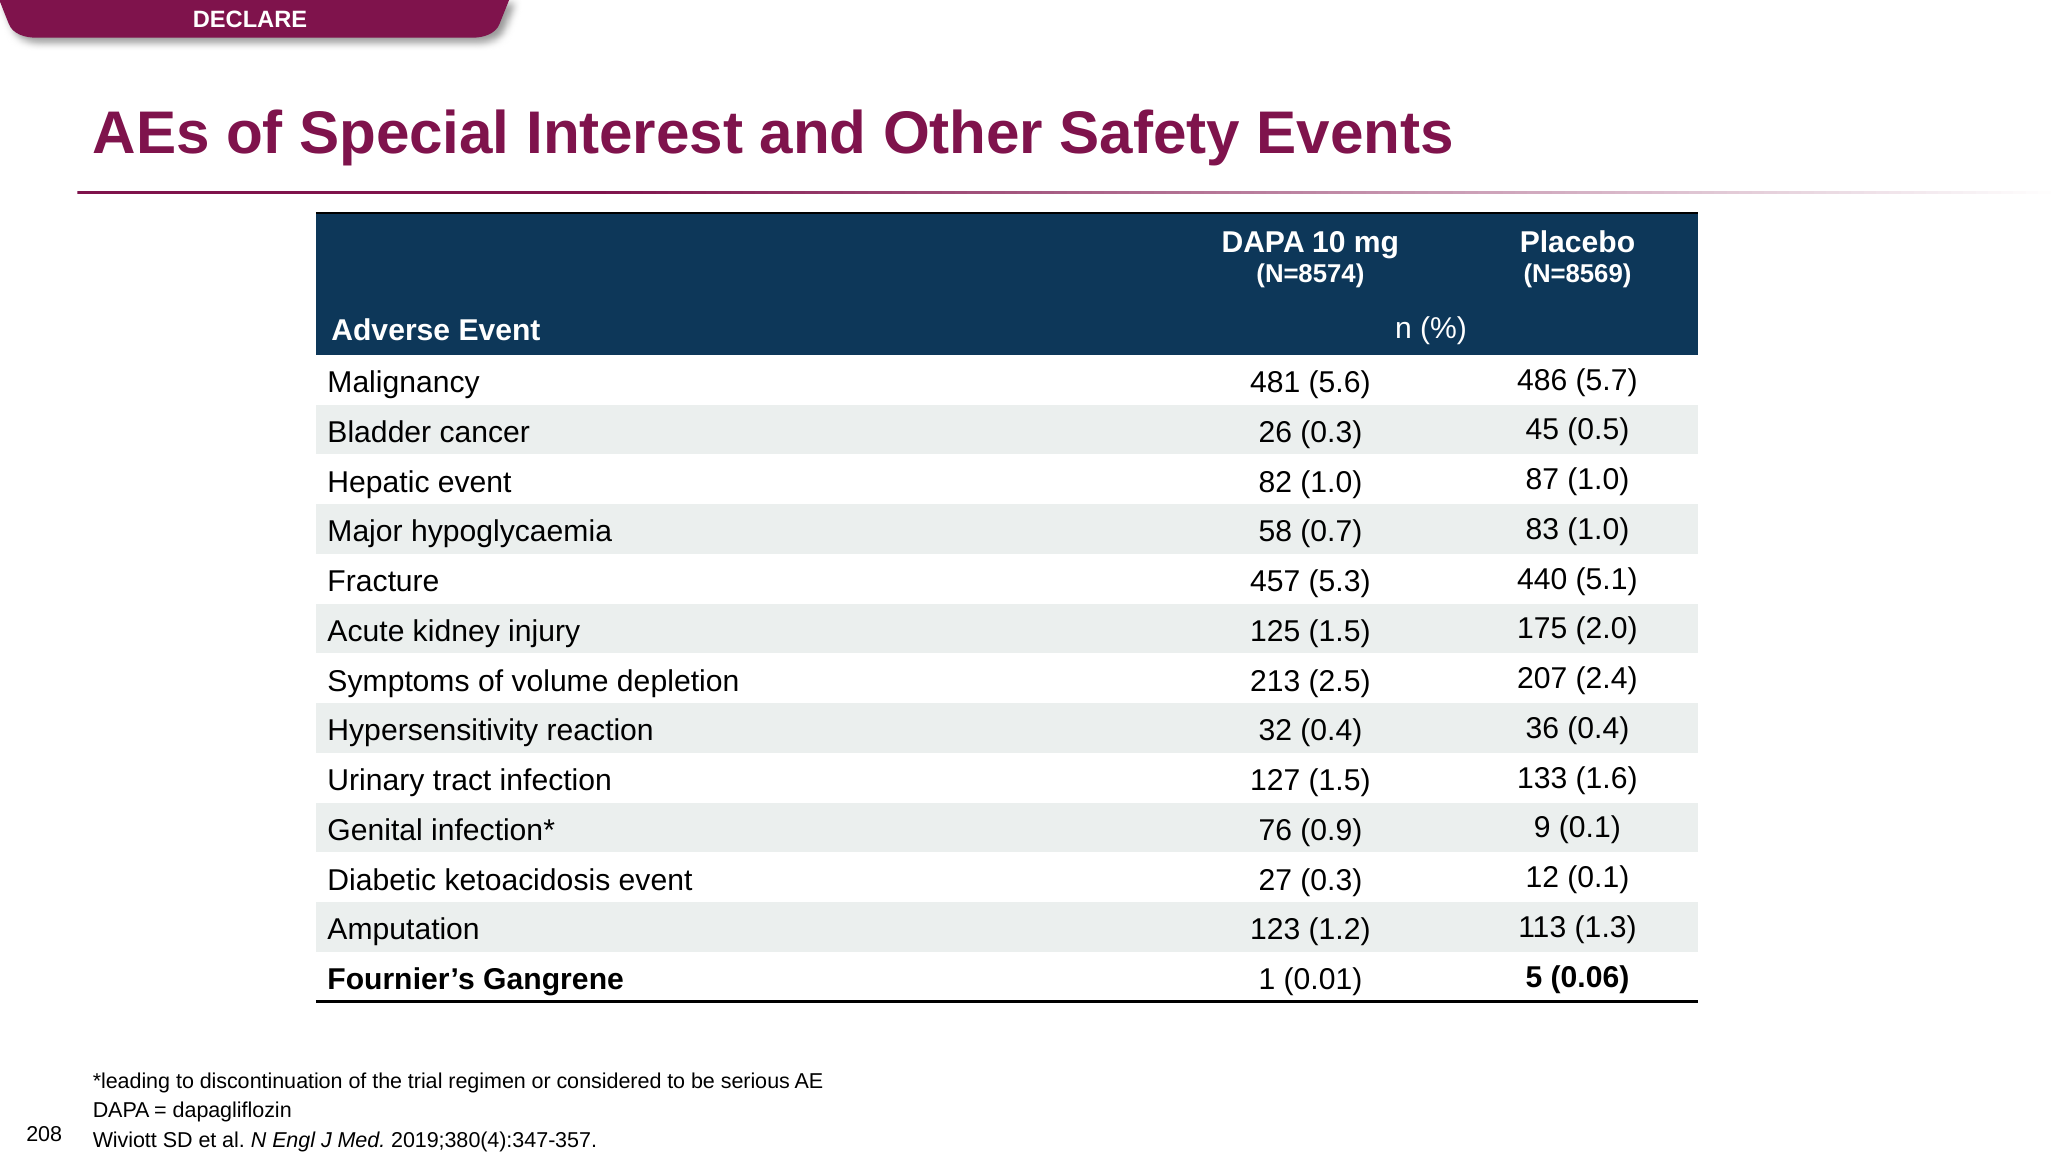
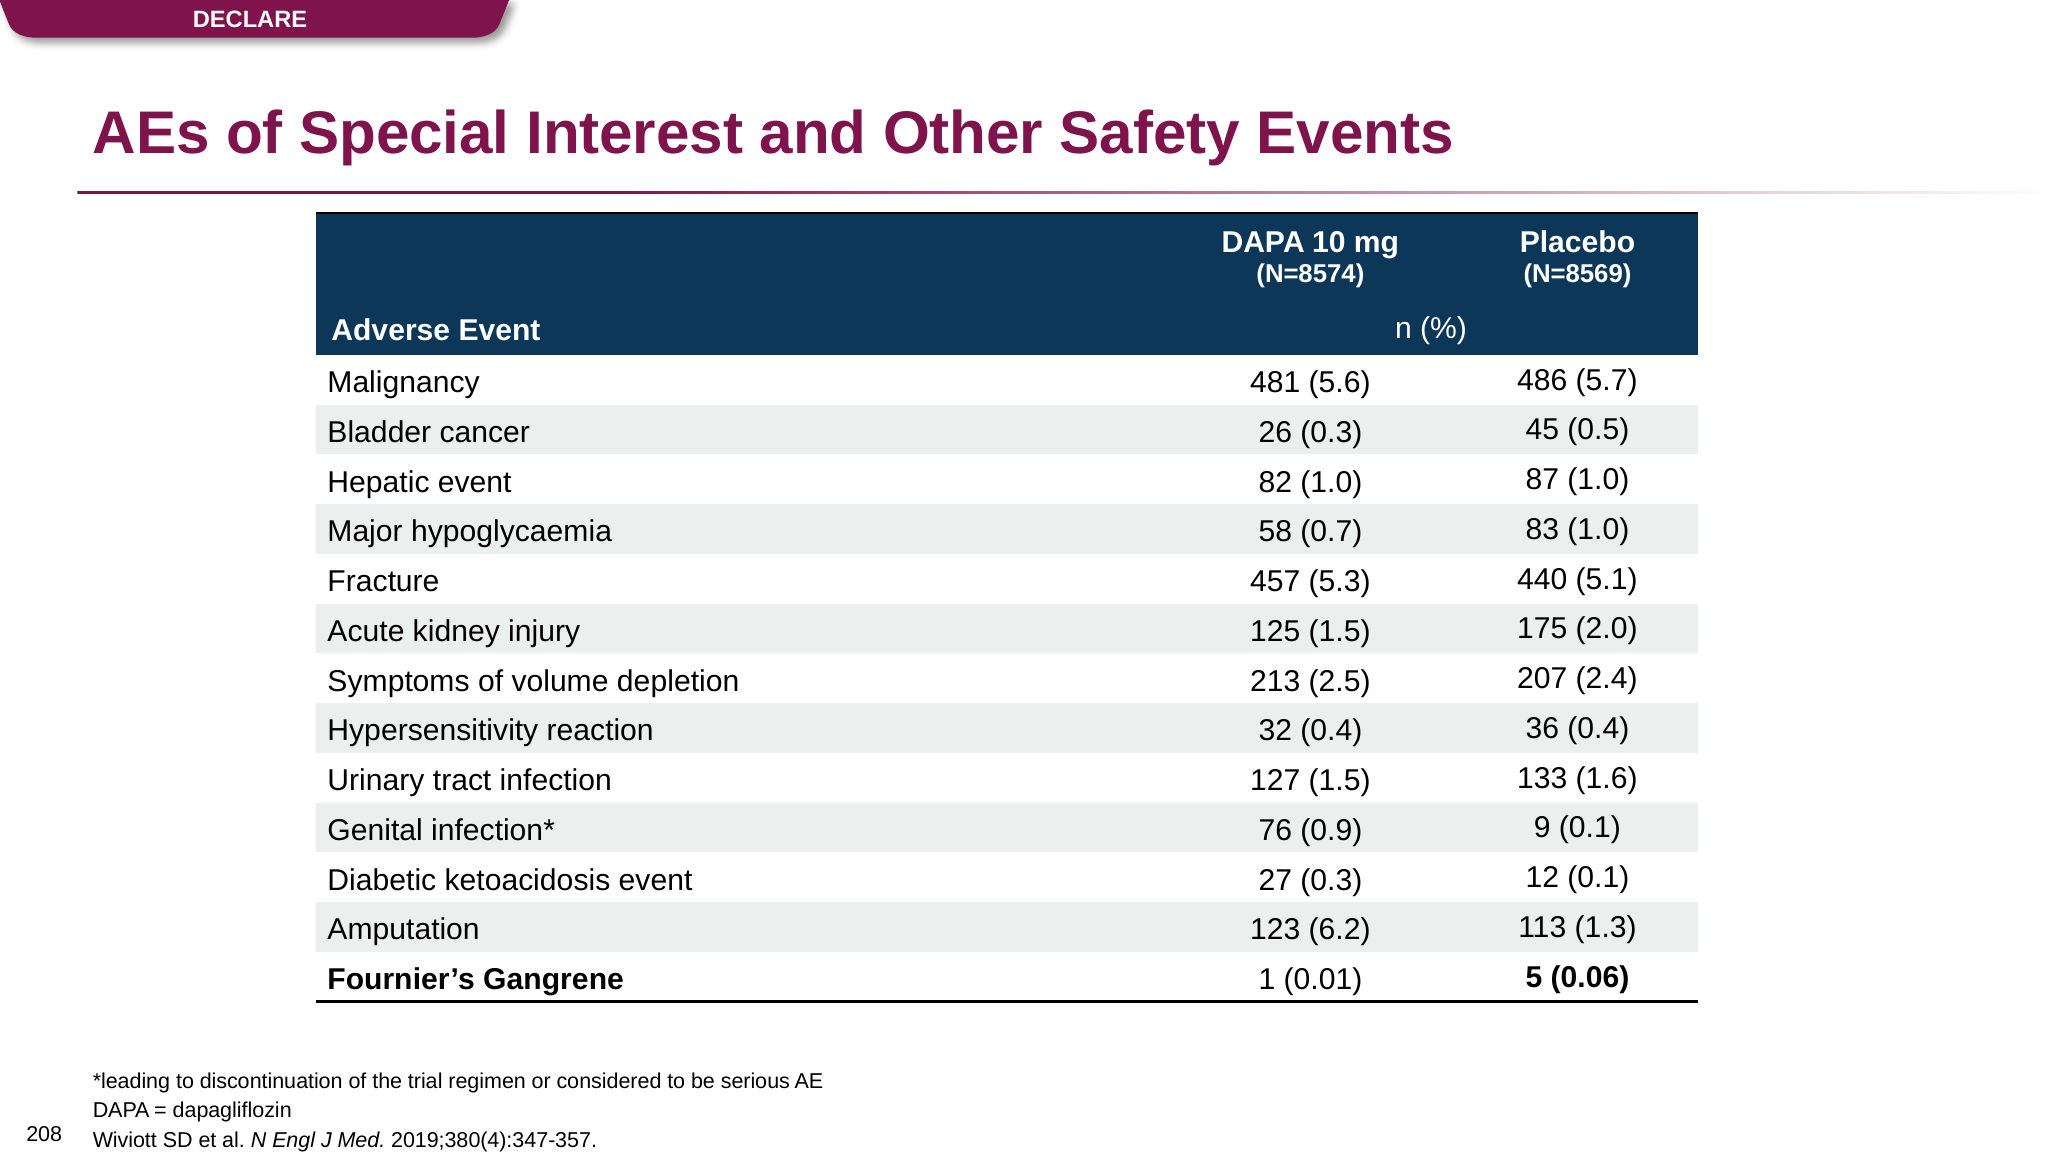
1.2: 1.2 -> 6.2
